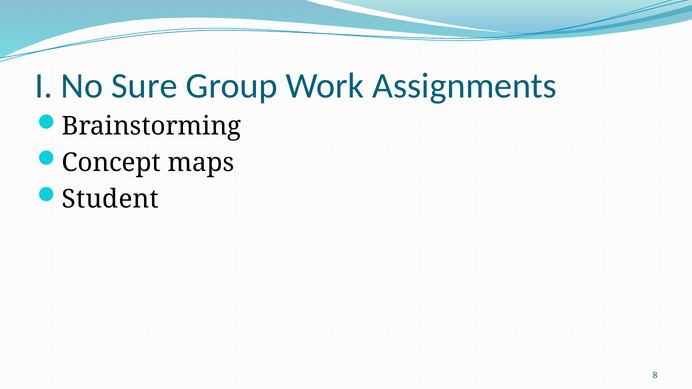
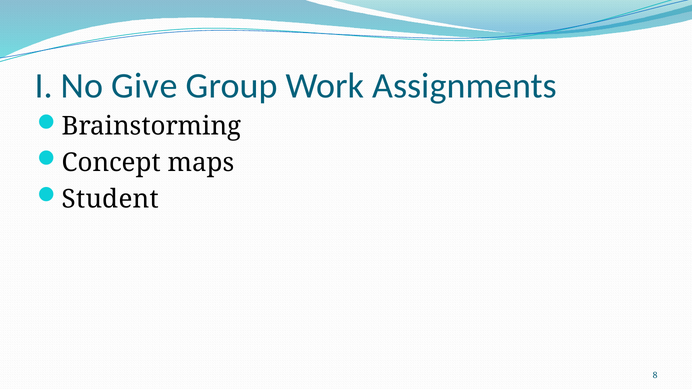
Sure: Sure -> Give
